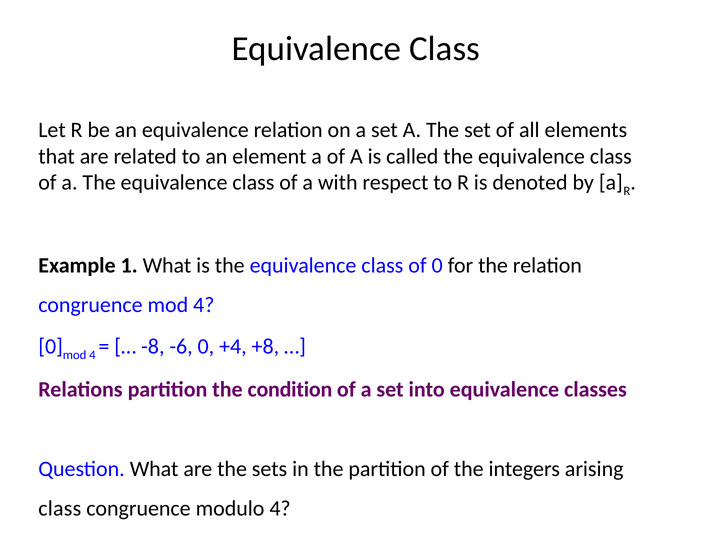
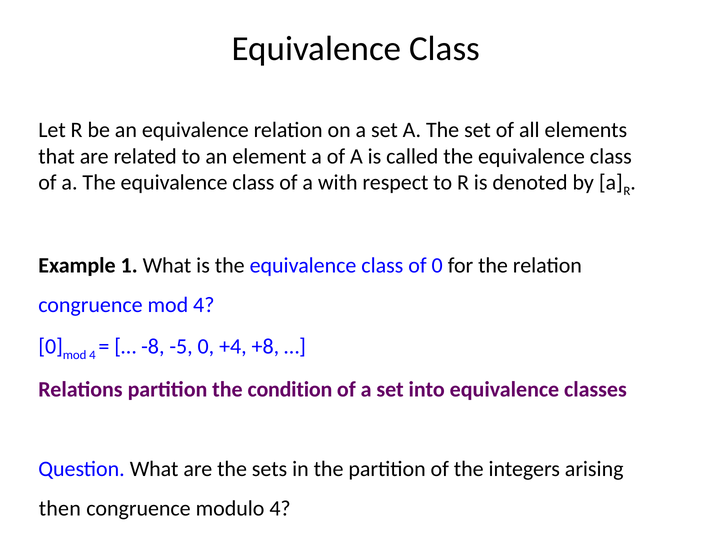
-6: -6 -> -5
class at (60, 508): class -> then
